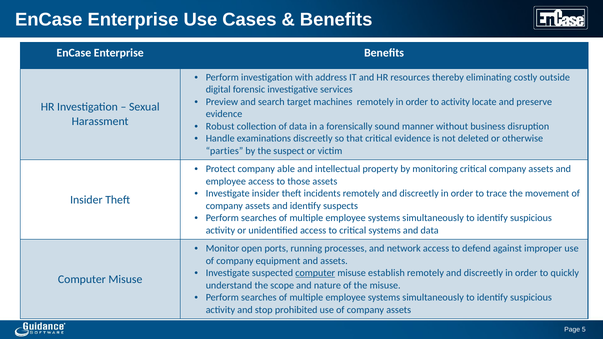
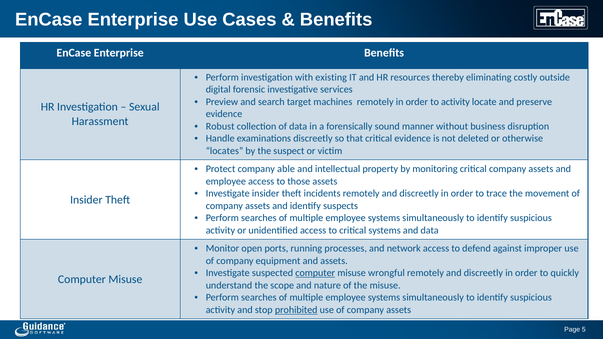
address: address -> existing
parties: parties -> locates
establish: establish -> wrongful
prohibited underline: none -> present
